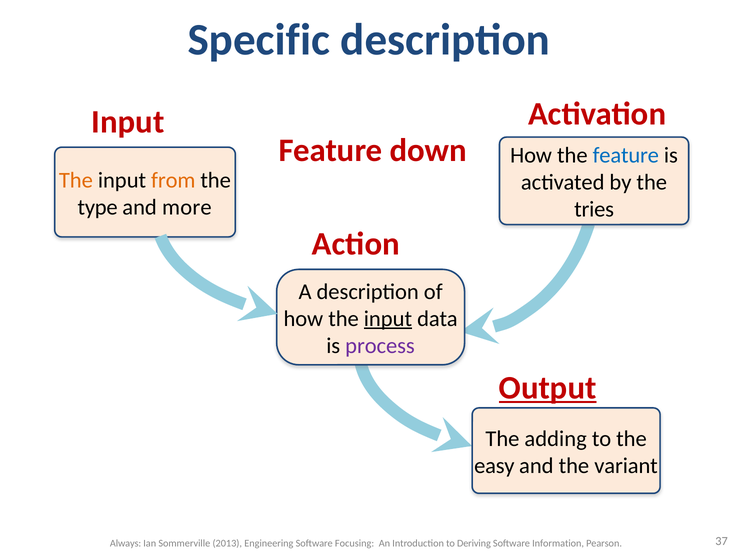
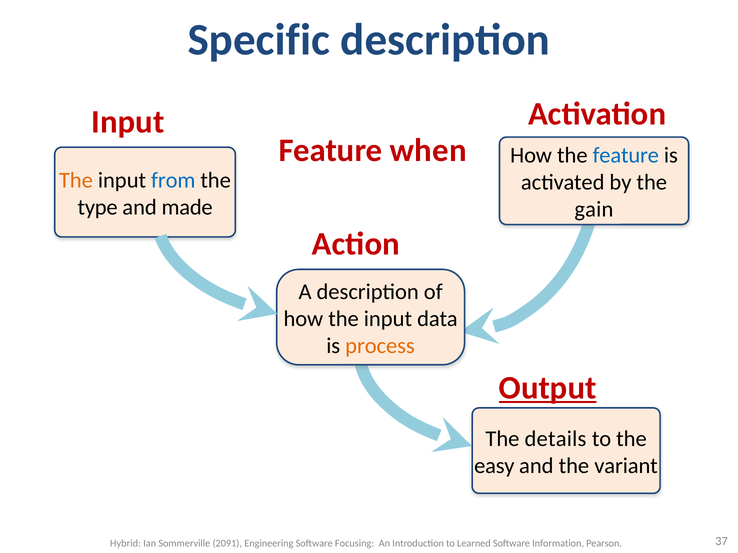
down: down -> when
from colour: orange -> blue
more: more -> made
tries: tries -> gain
input at (388, 319) underline: present -> none
process colour: purple -> orange
adding: adding -> details
Always: Always -> Hybrid
2013: 2013 -> 2091
Deriving: Deriving -> Learned
